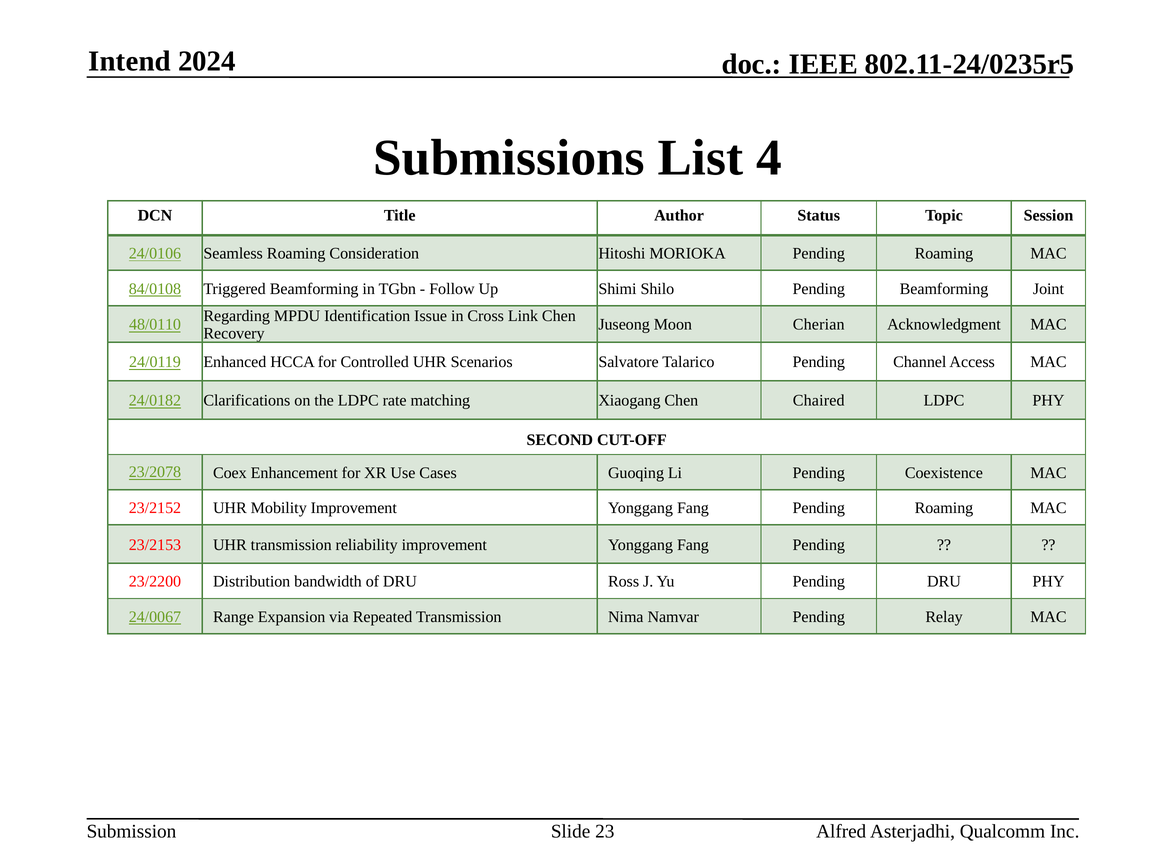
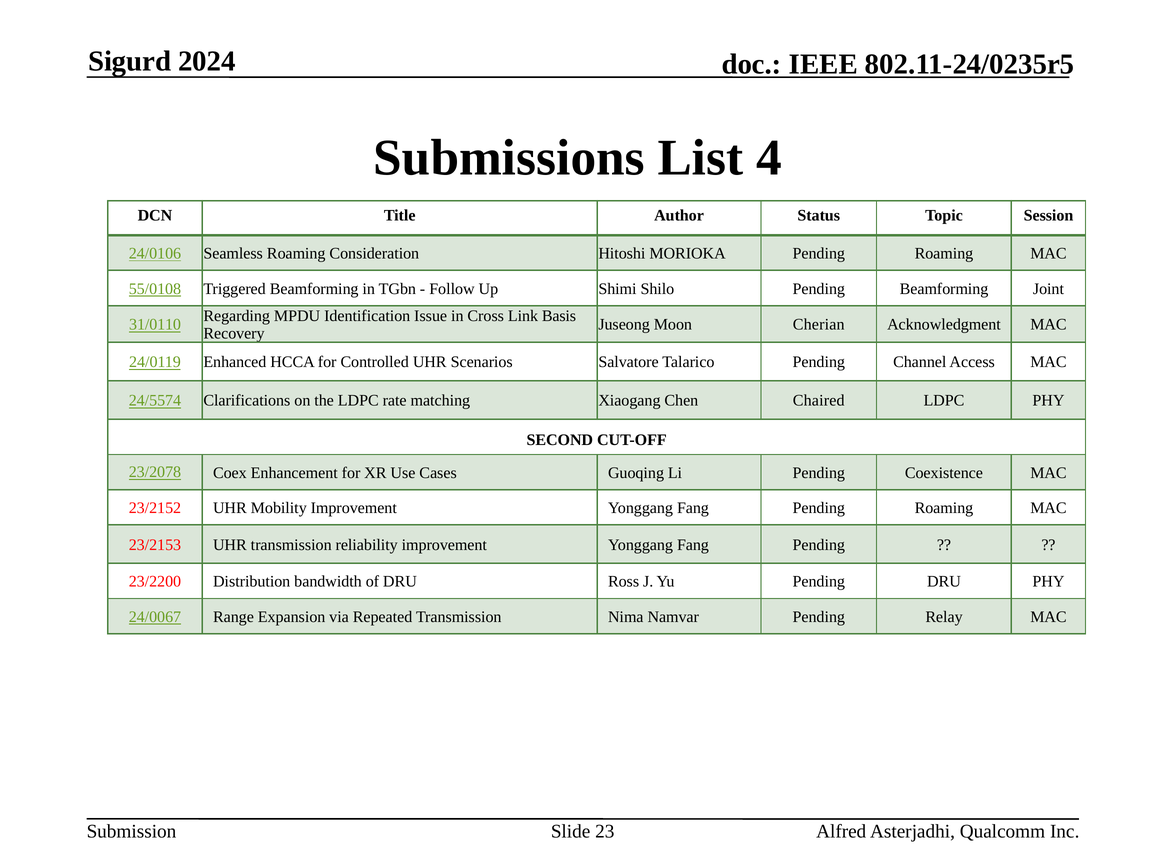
Intend: Intend -> Sigurd
84/0108: 84/0108 -> 55/0108
Link Chen: Chen -> Basis
48/0110: 48/0110 -> 31/0110
24/0182: 24/0182 -> 24/5574
